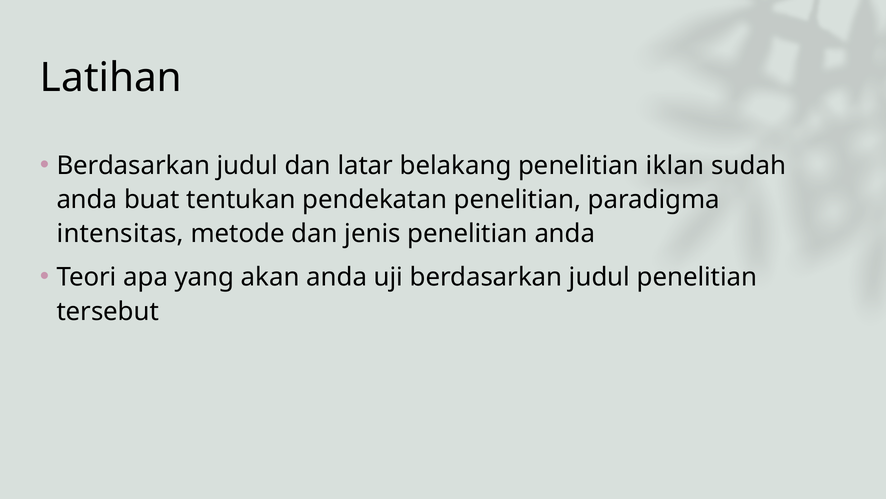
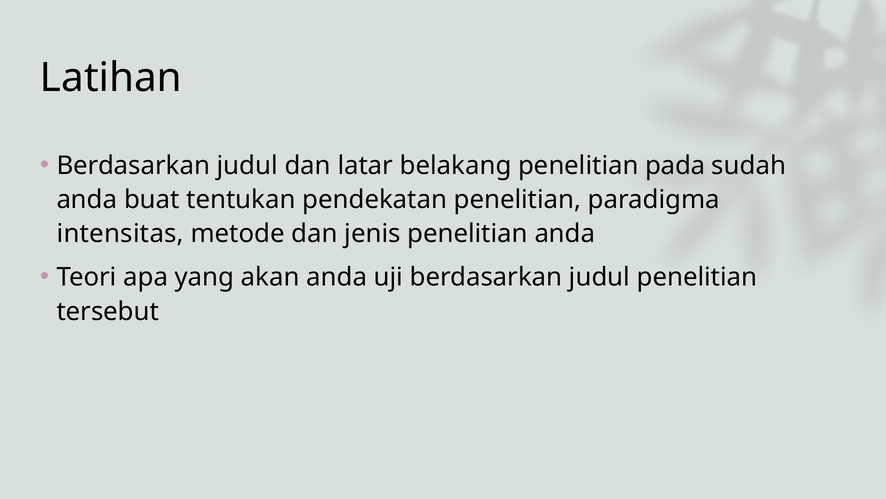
iklan: iklan -> pada
